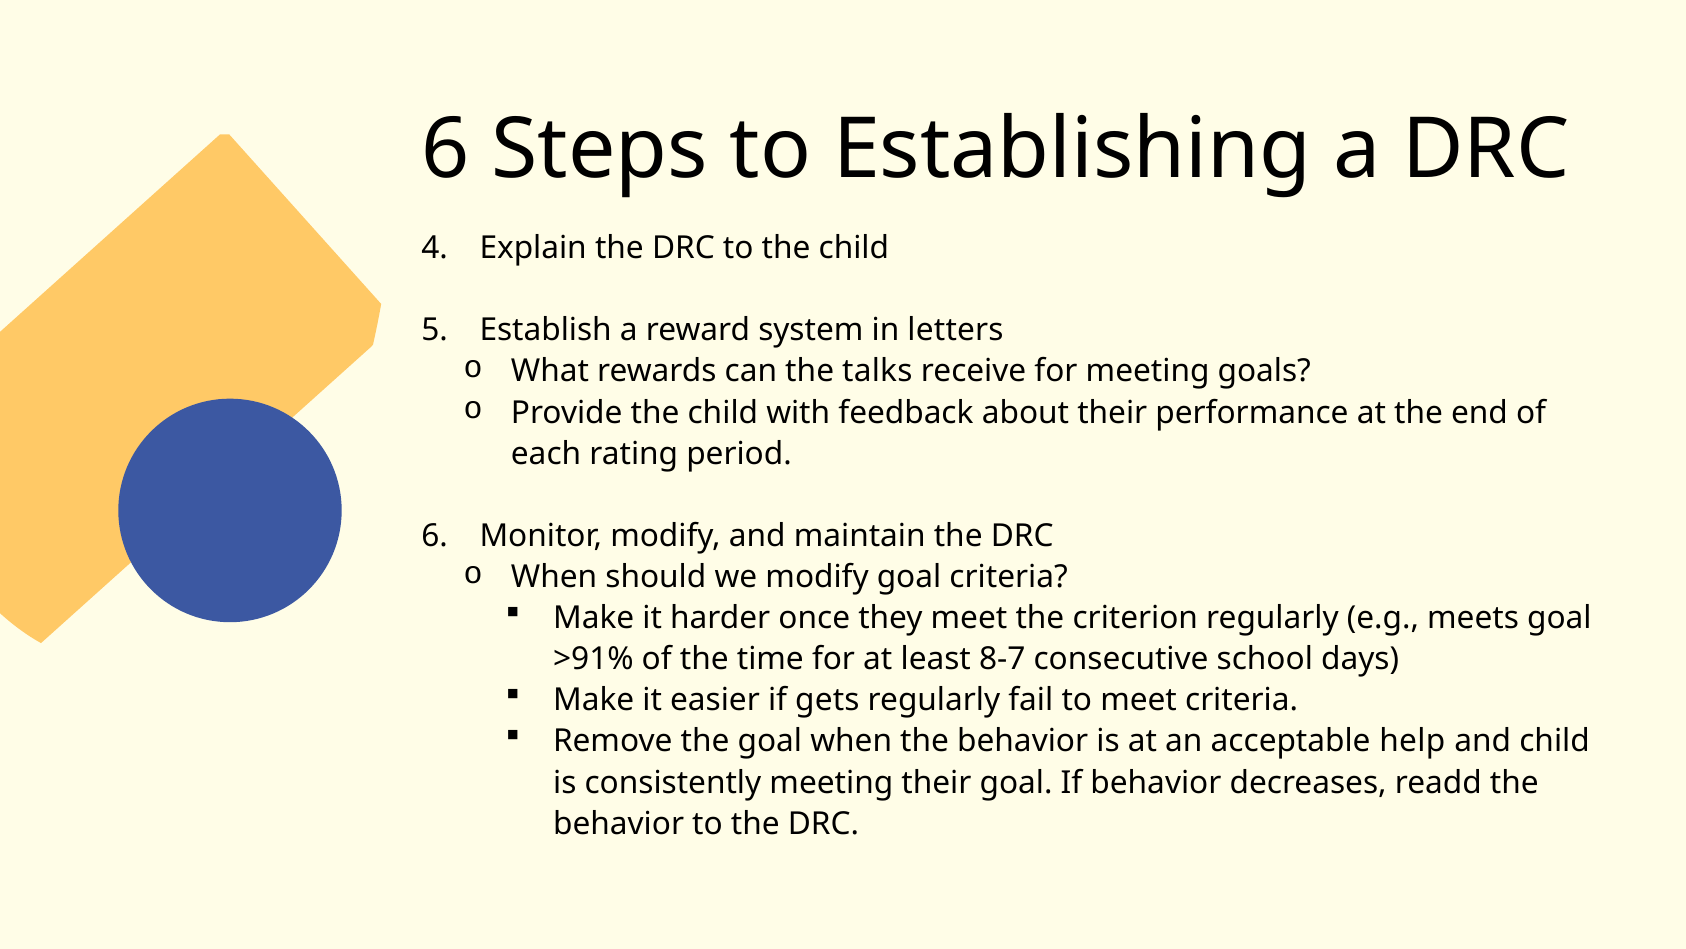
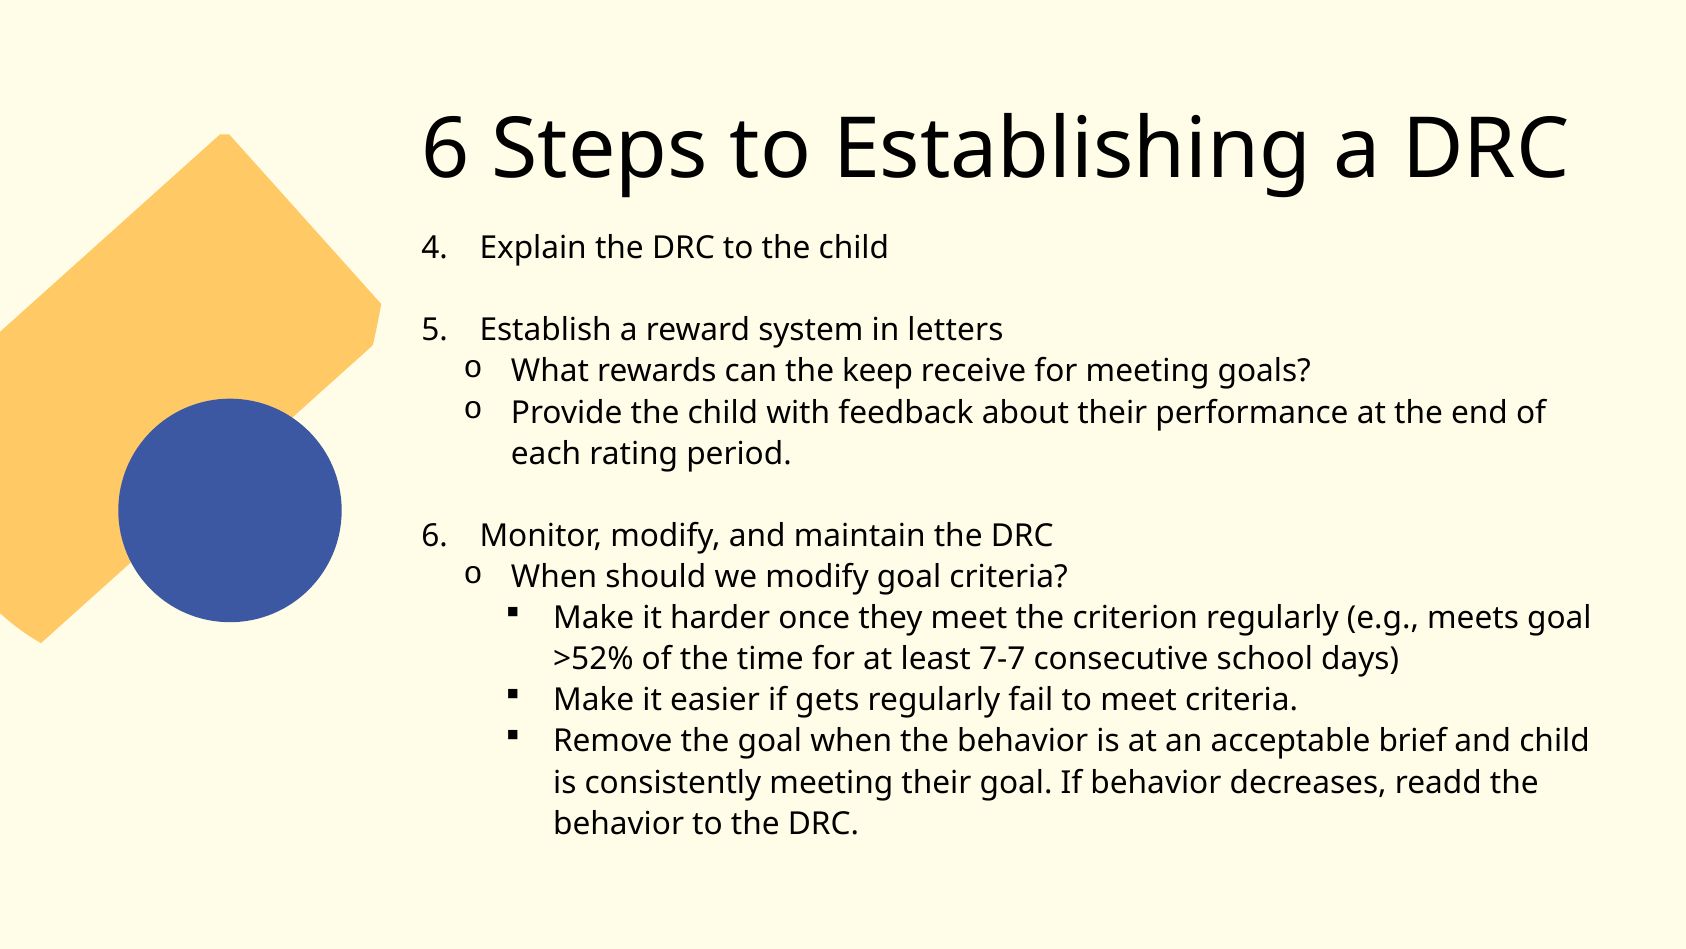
talks: talks -> keep
>91%: >91% -> >52%
8-7: 8-7 -> 7-7
help: help -> brief
